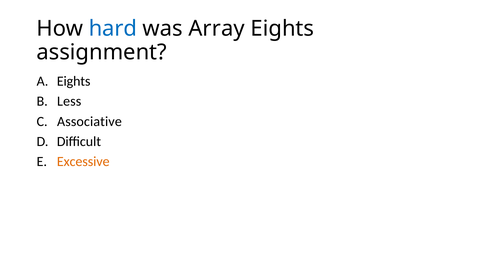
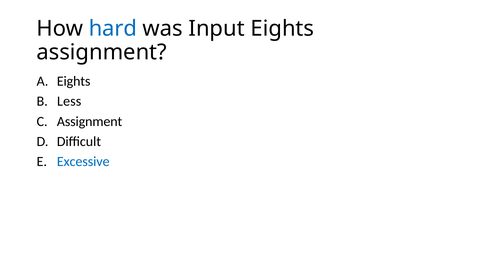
Array: Array -> Input
Associative at (89, 121): Associative -> Assignment
Excessive colour: orange -> blue
